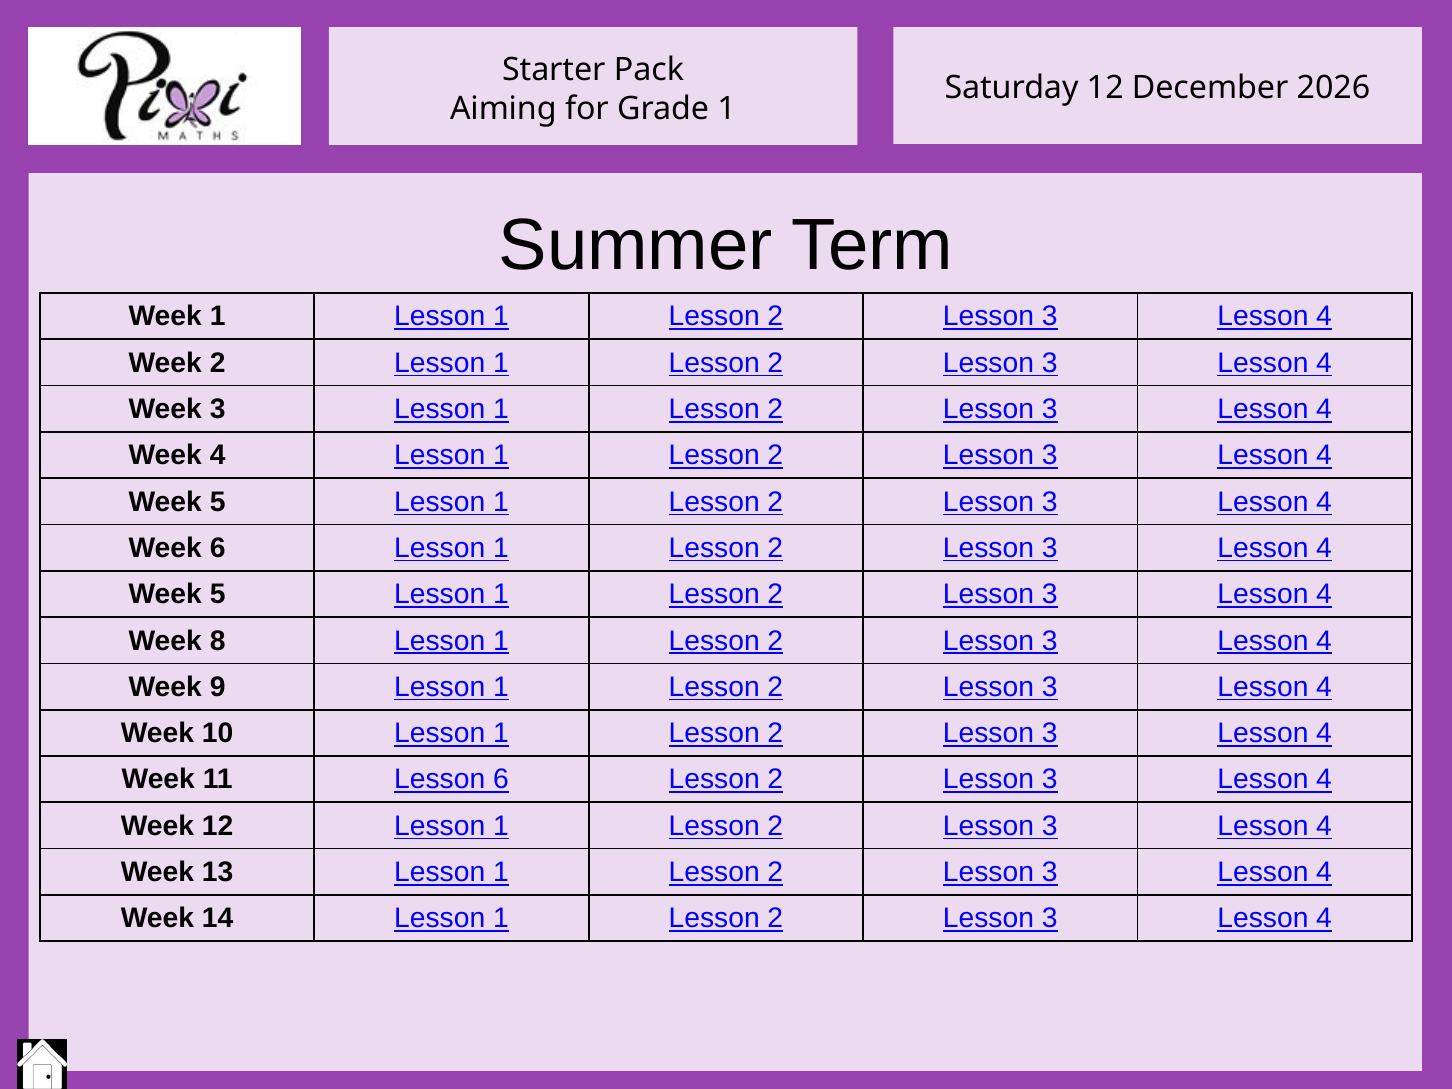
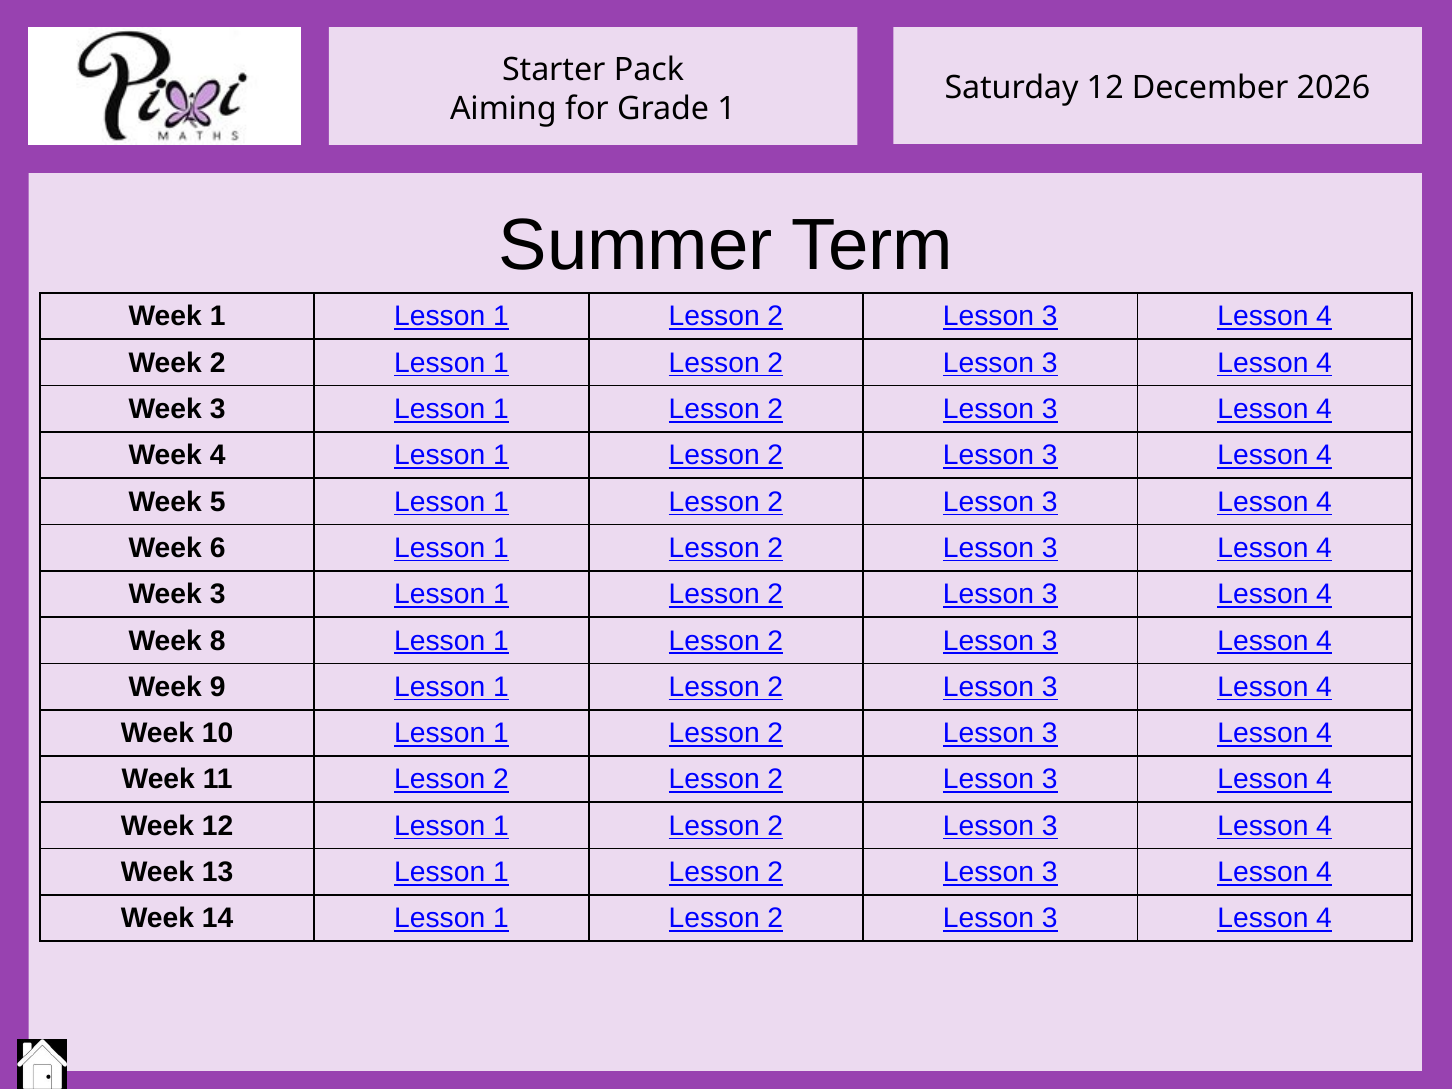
5 at (218, 594): 5 -> 3
11 Lesson 6: 6 -> 2
